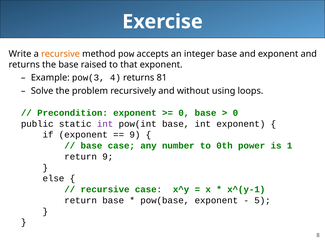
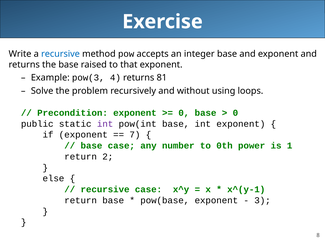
recursive at (60, 54) colour: orange -> blue
9 at (135, 135): 9 -> 7
return 9: 9 -> 2
5: 5 -> 3
